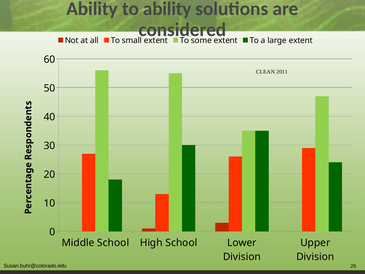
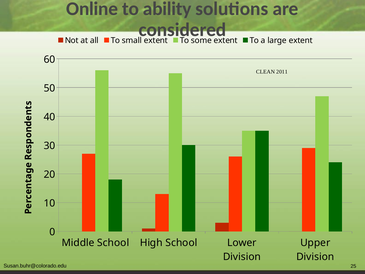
Ability at (92, 9): Ability -> Online
